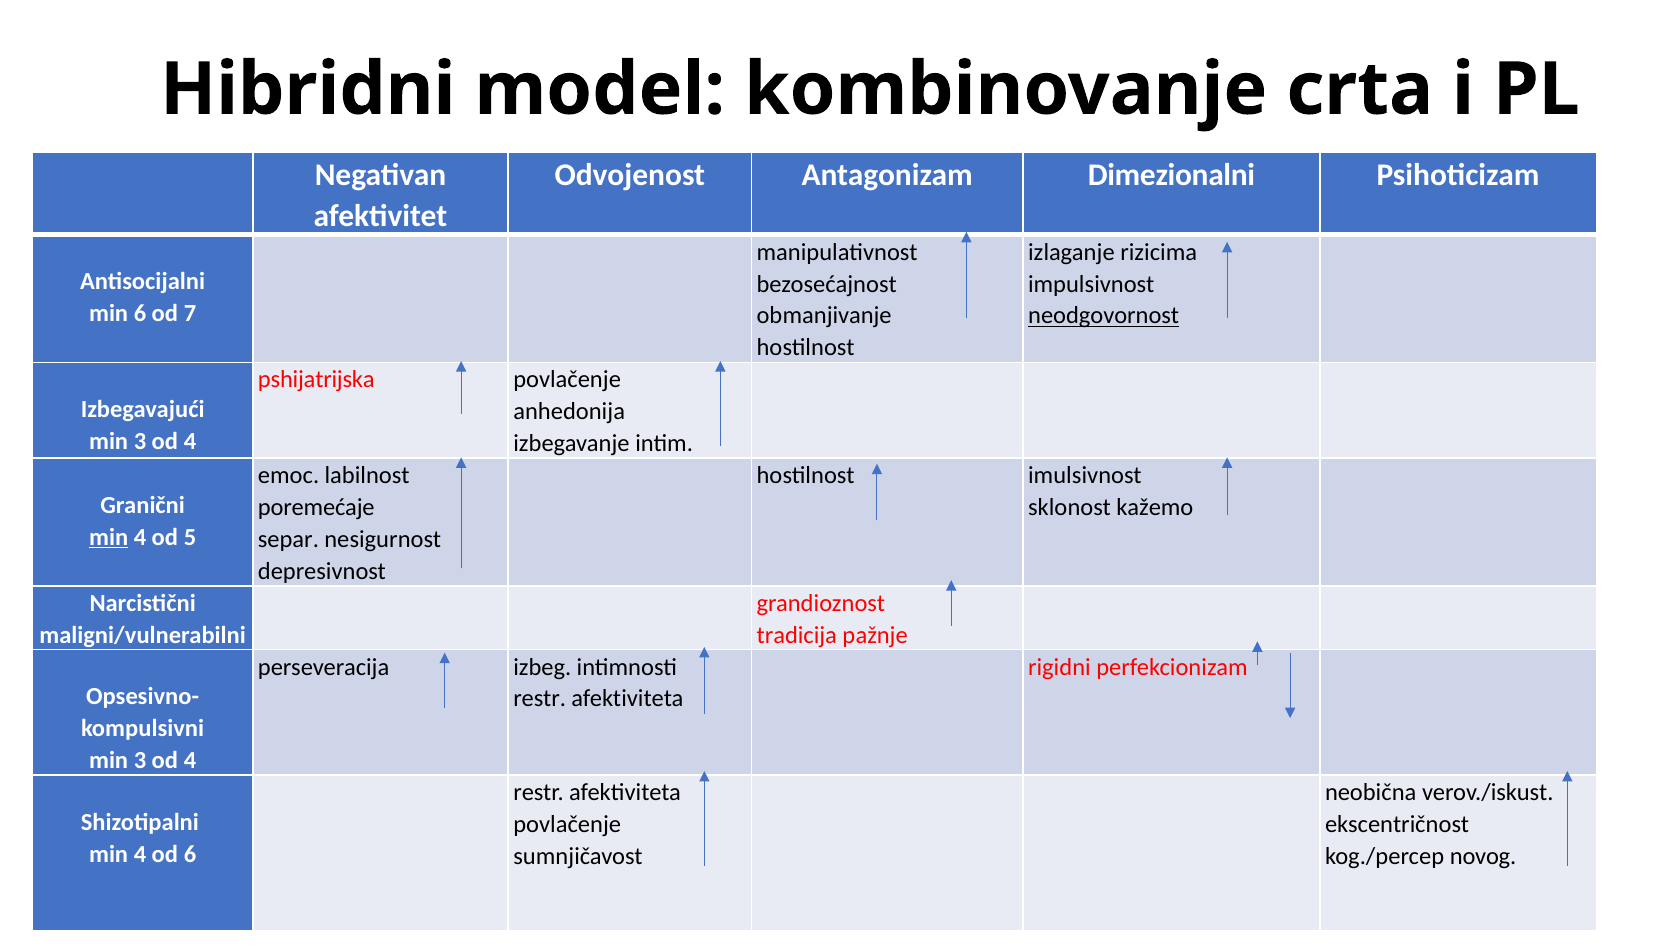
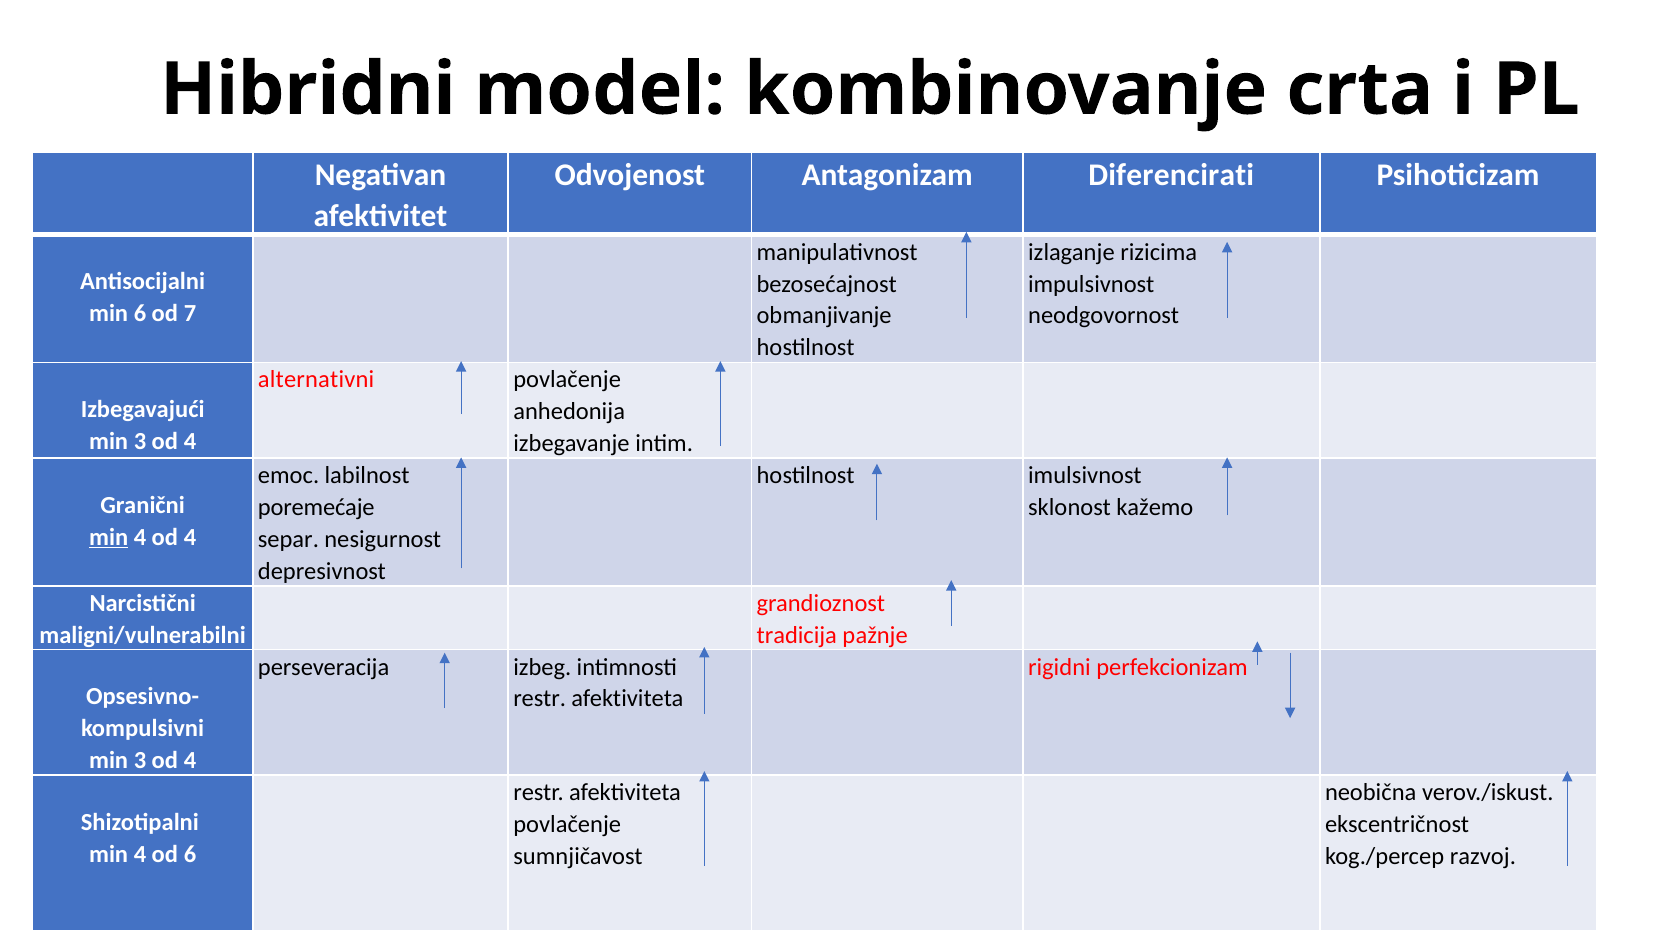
Dimezionalni: Dimezionalni -> Diferencirati
neodgovornost underline: present -> none
pshijatrijska: pshijatrijska -> alternativni
4 od 5: 5 -> 4
novog: novog -> razvoj
